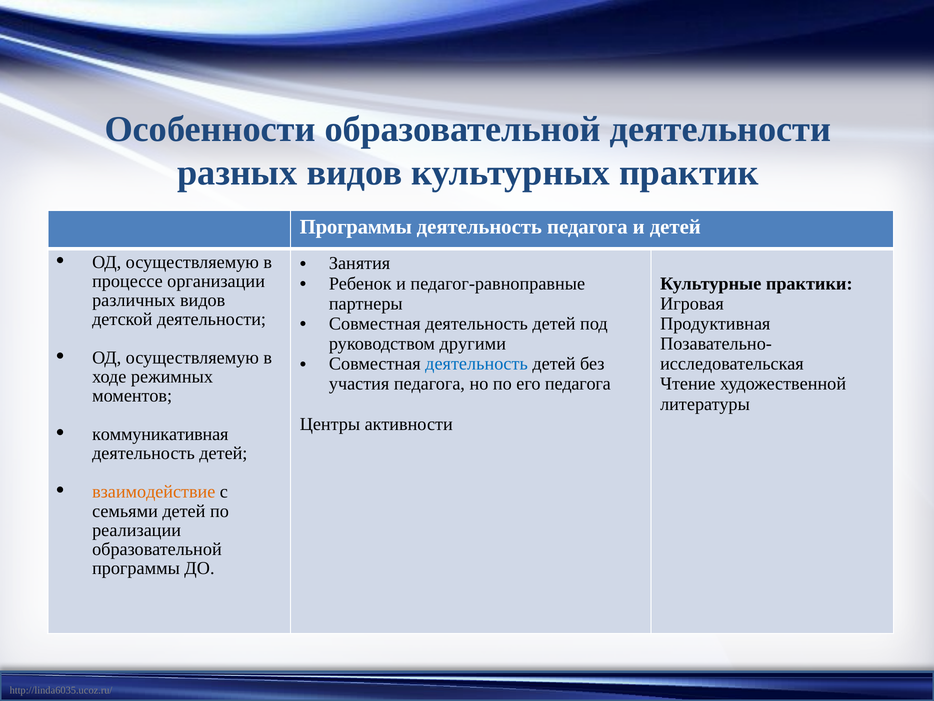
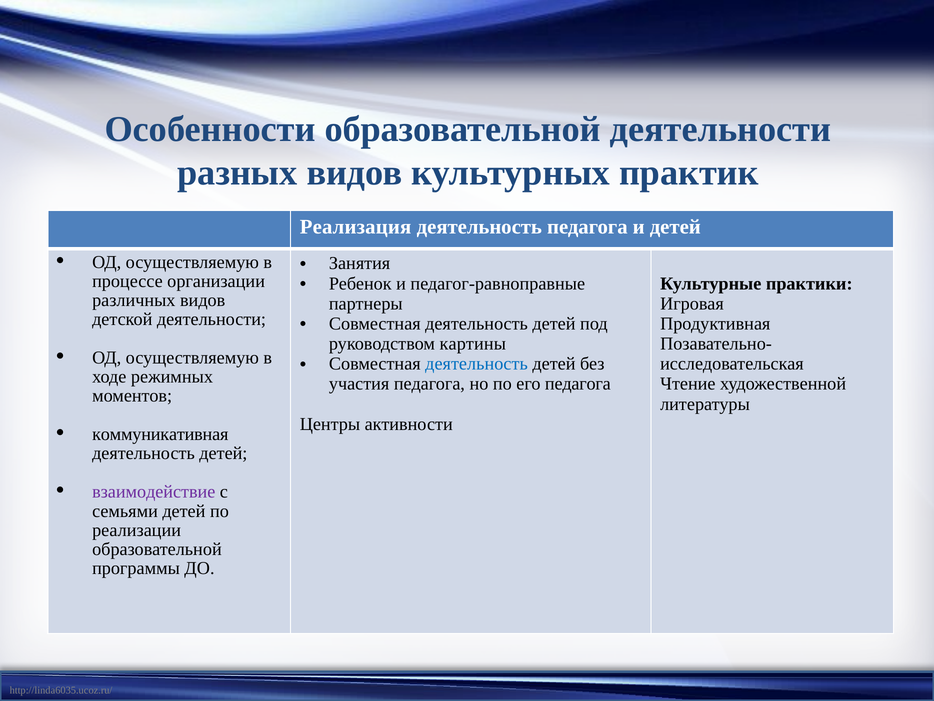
Программы at (356, 227): Программы -> Реализация
другими: другими -> картины
взаимодействие colour: orange -> purple
